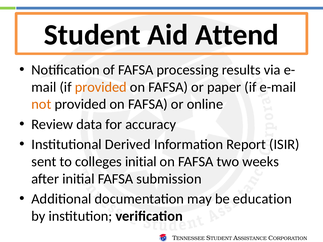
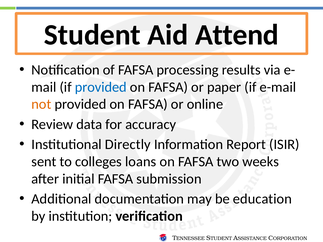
provided at (101, 87) colour: orange -> blue
Derived: Derived -> Directly
colleges initial: initial -> loans
